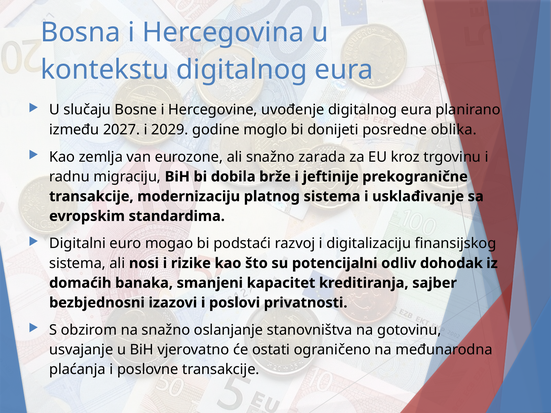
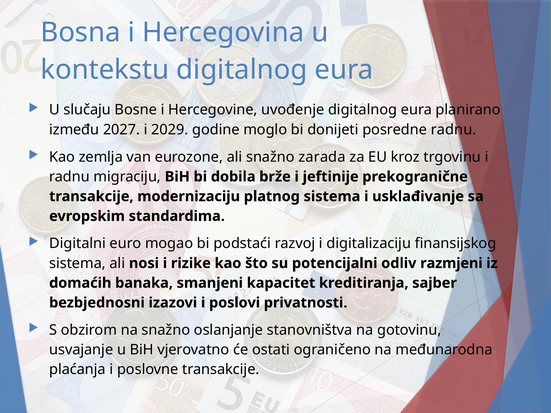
posredne oblika: oblika -> radnu
dohodak: dohodak -> razmjeni
